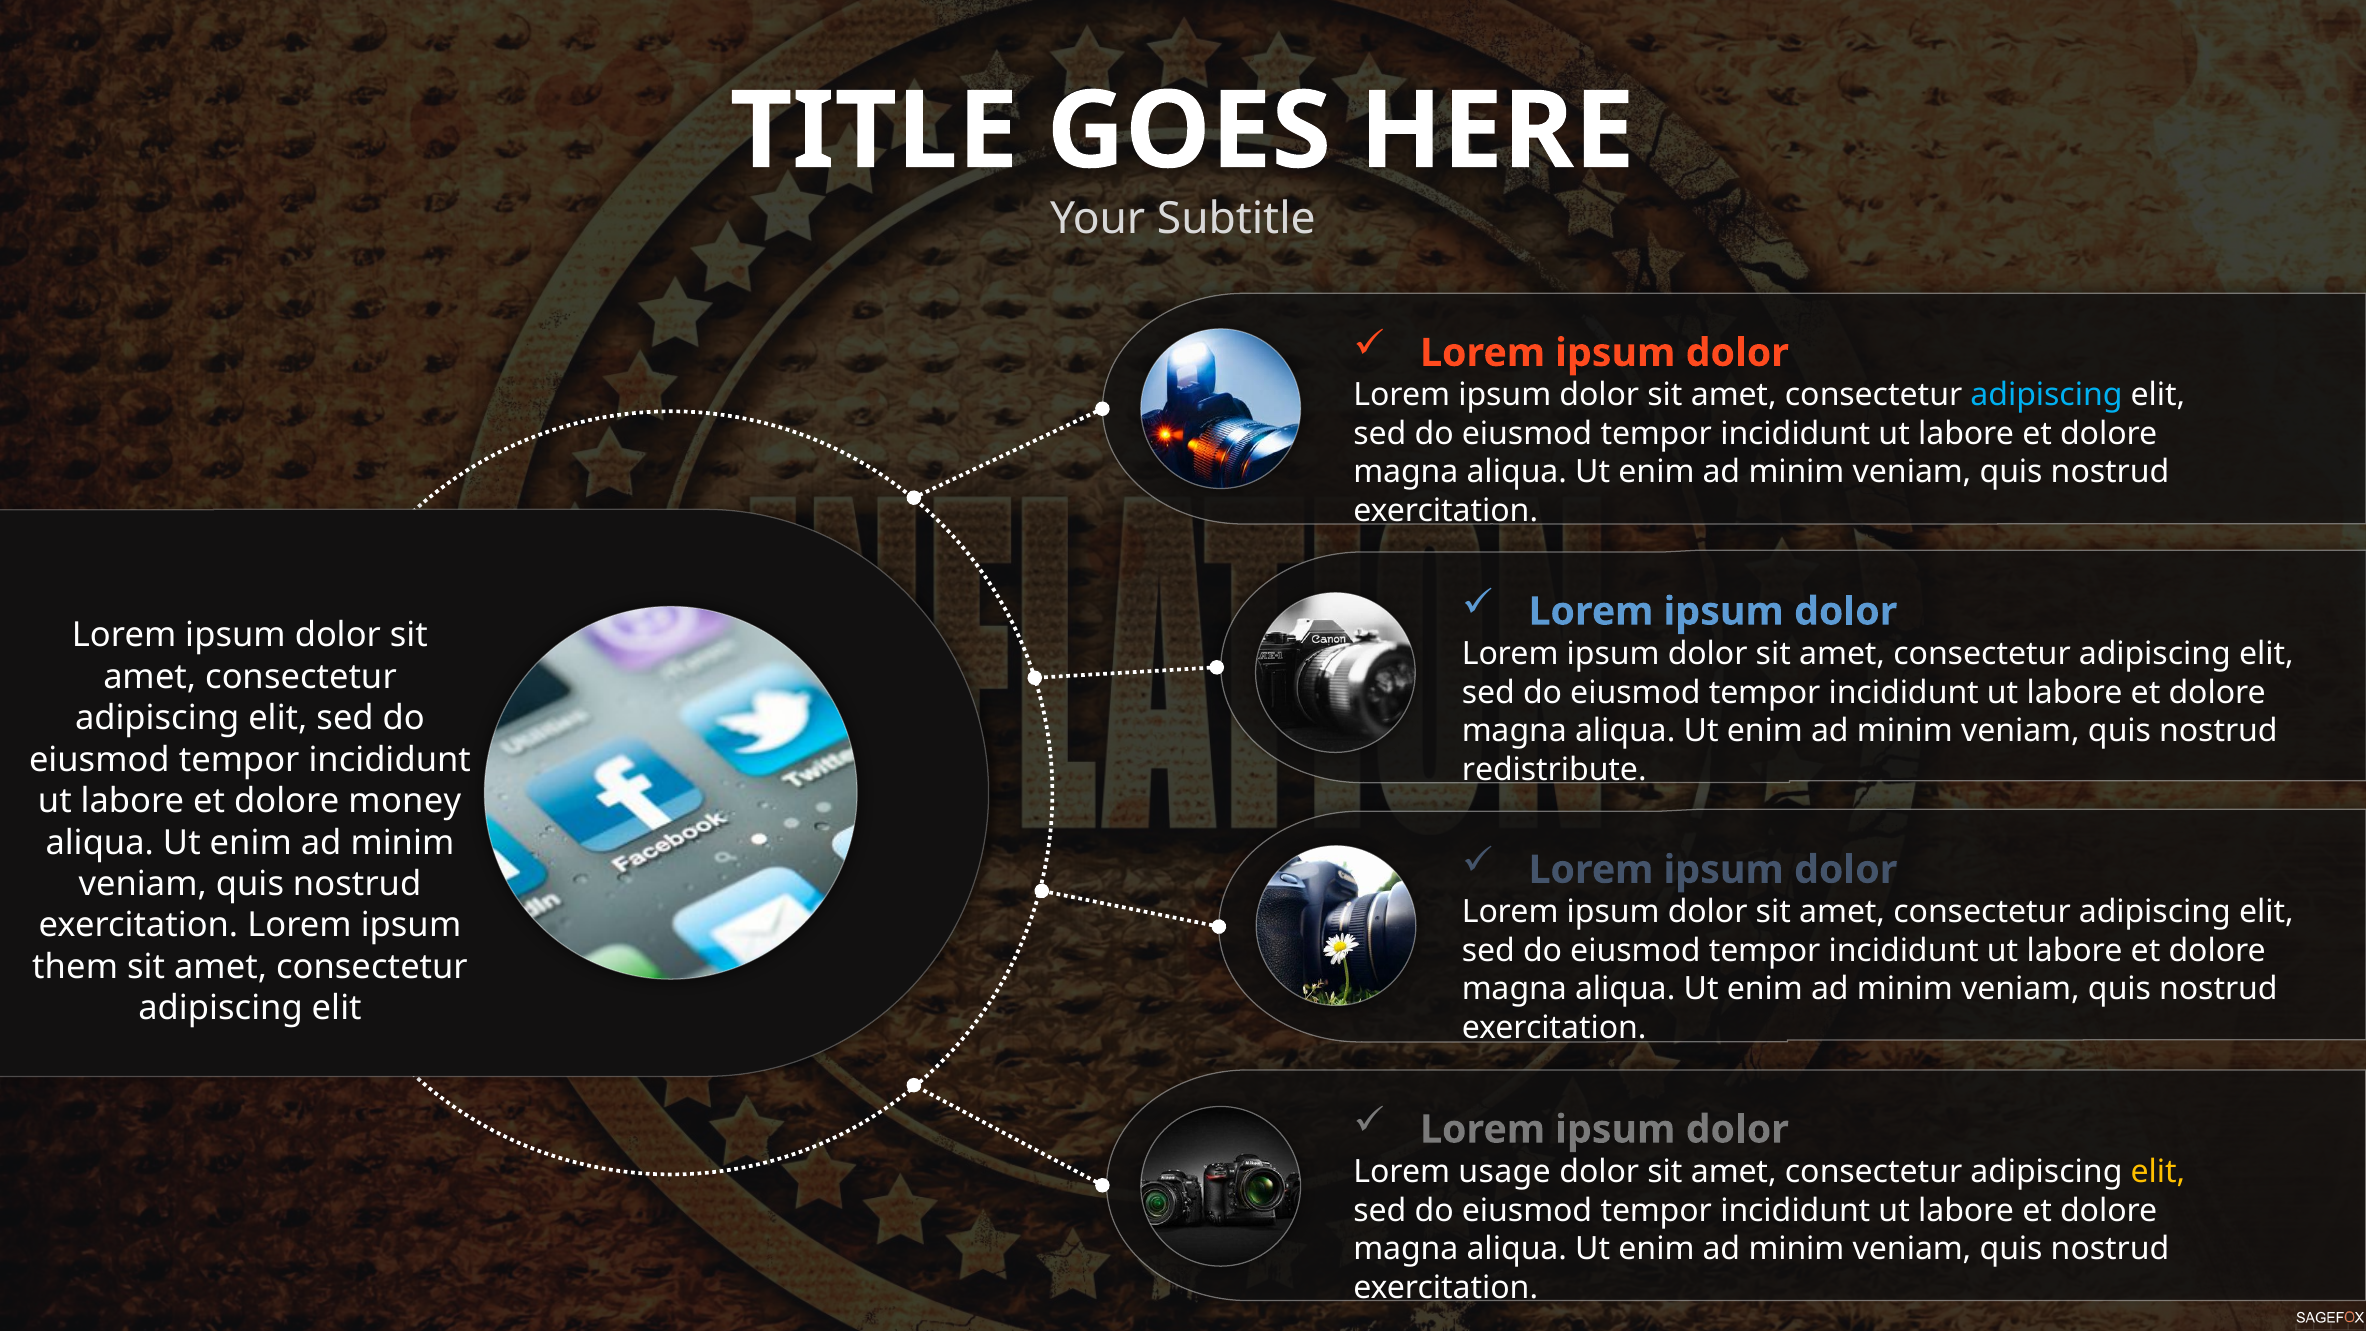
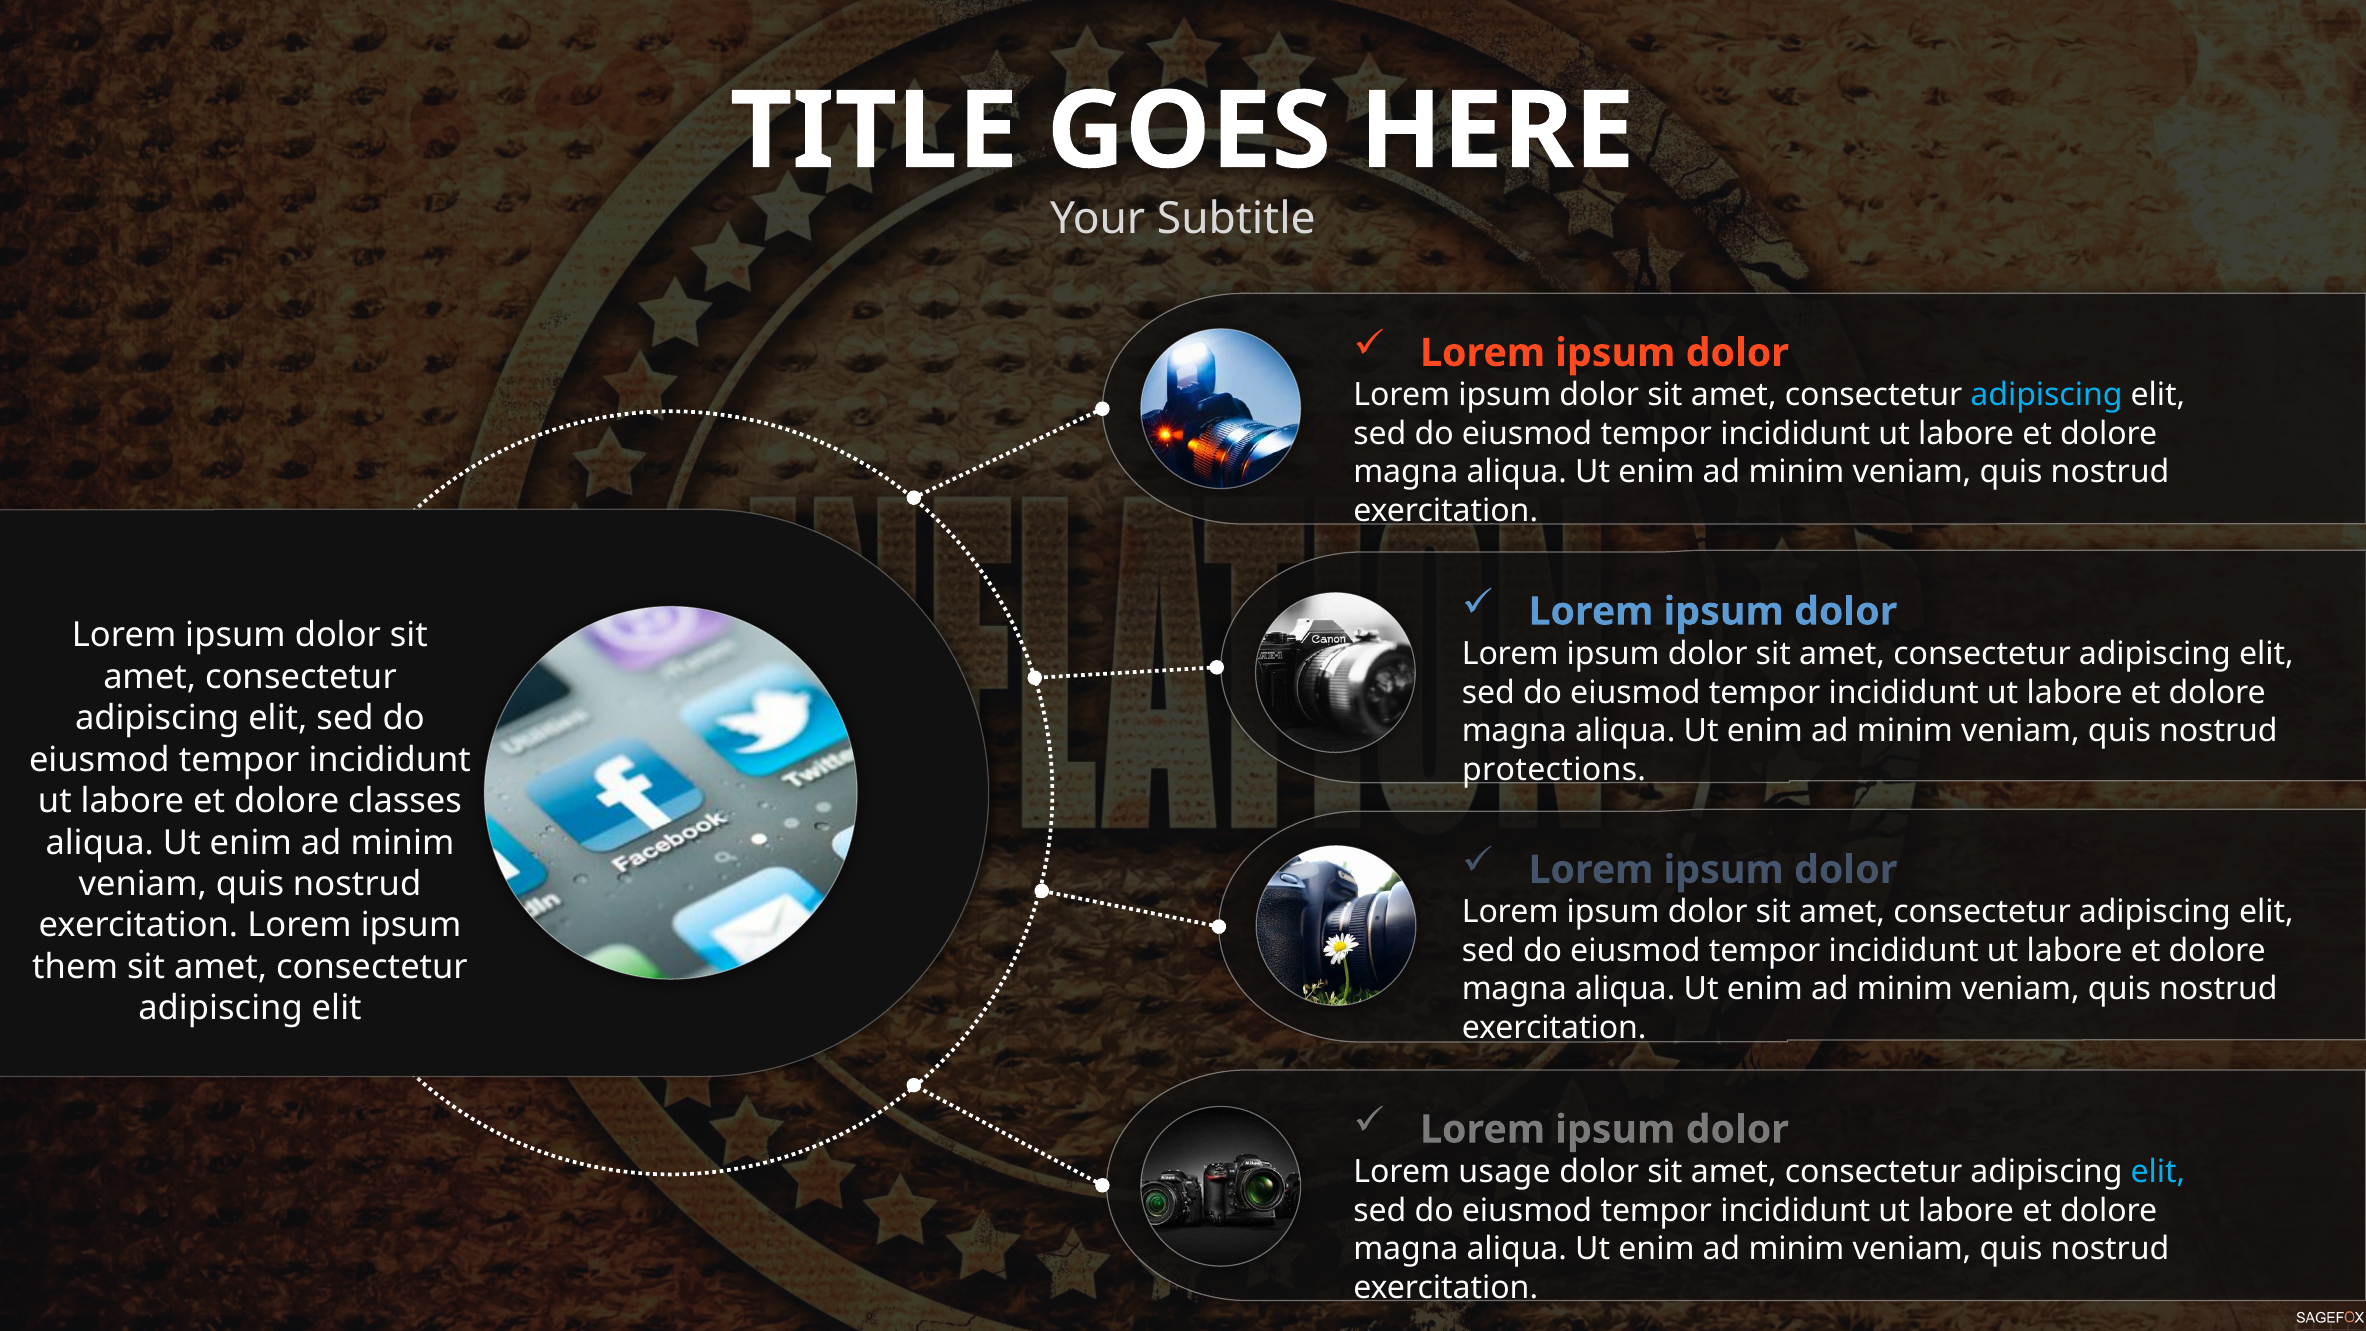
redistribute: redistribute -> protections
money: money -> classes
elit at (2158, 1172) colour: yellow -> light blue
